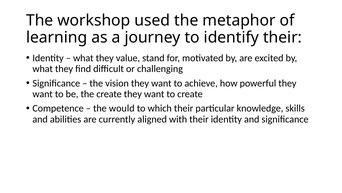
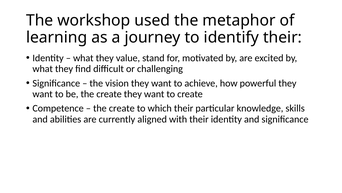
would at (122, 108): would -> create
